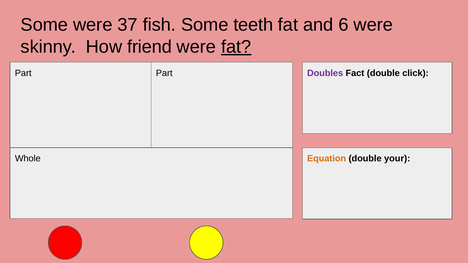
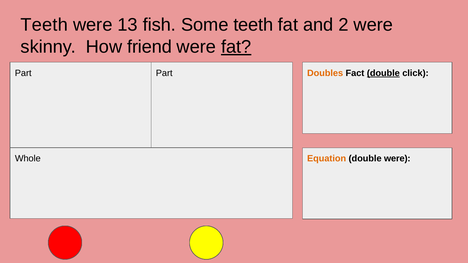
Some at (44, 25): Some -> Teeth
37: 37 -> 13
6: 6 -> 2
Doubles colour: purple -> orange
double at (383, 73) underline: none -> present
double your: your -> were
